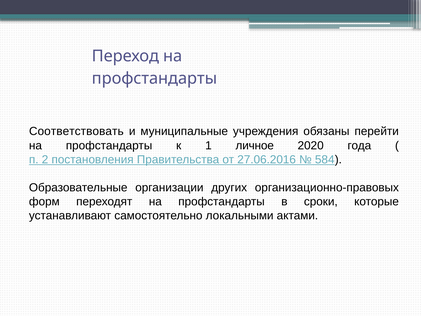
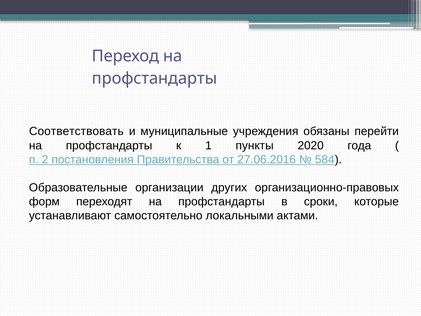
личное: личное -> пункты
